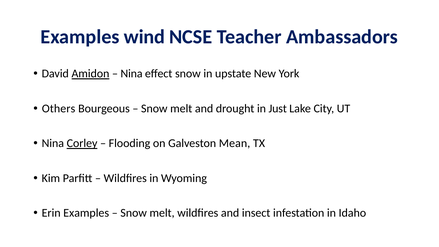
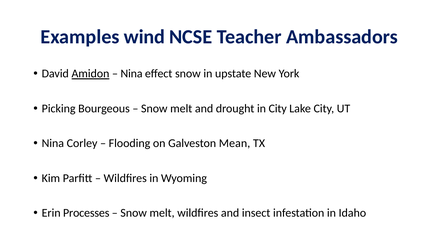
Others: Others -> Picking
in Just: Just -> City
Corley underline: present -> none
Erin Examples: Examples -> Processes
